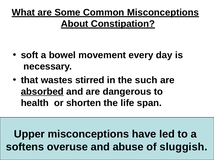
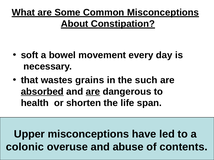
stirred: stirred -> grains
are at (93, 92) underline: none -> present
softens: softens -> colonic
sluggish: sluggish -> contents
